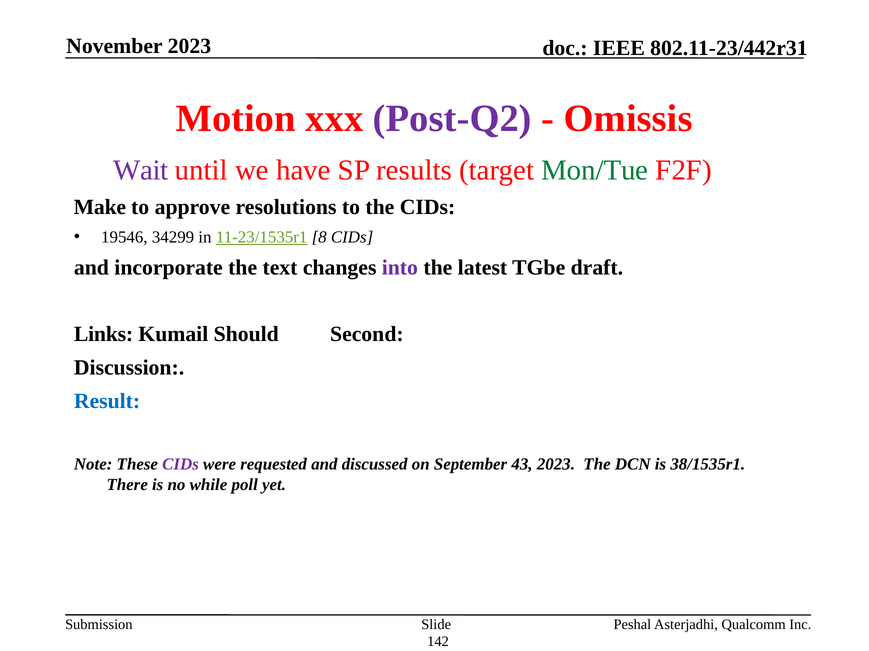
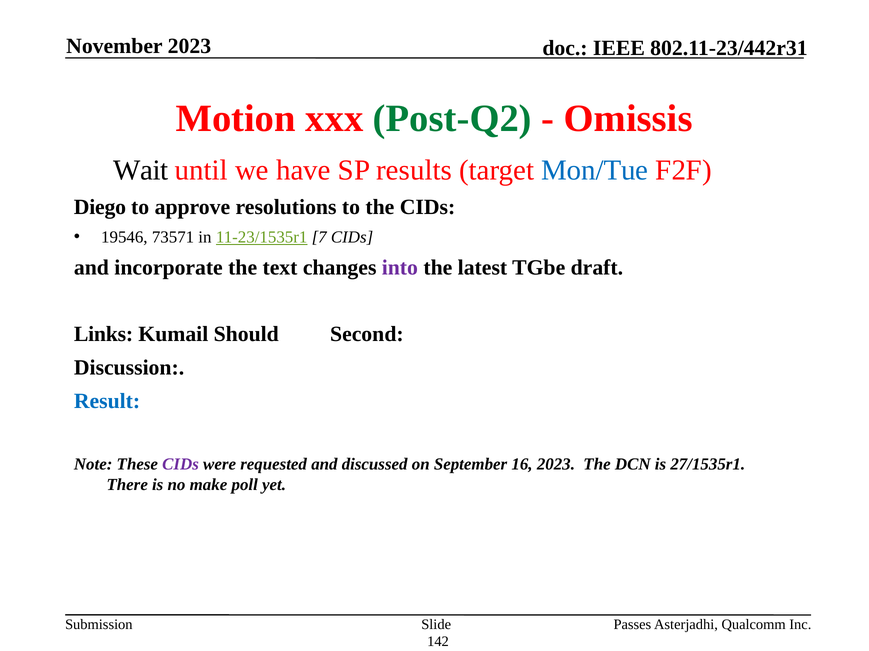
Post-Q2 colour: purple -> green
Wait colour: purple -> black
Mon/Tue colour: green -> blue
Make: Make -> Diego
34299: 34299 -> 73571
8: 8 -> 7
43: 43 -> 16
38/1535r1: 38/1535r1 -> 27/1535r1
while: while -> make
Peshal: Peshal -> Passes
